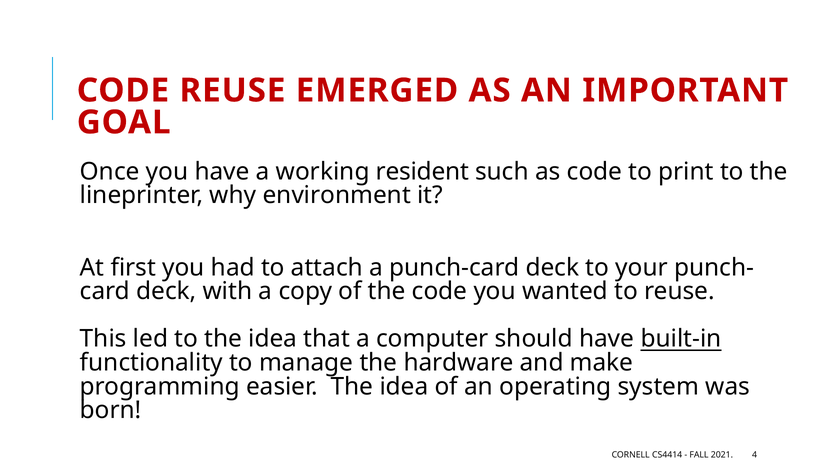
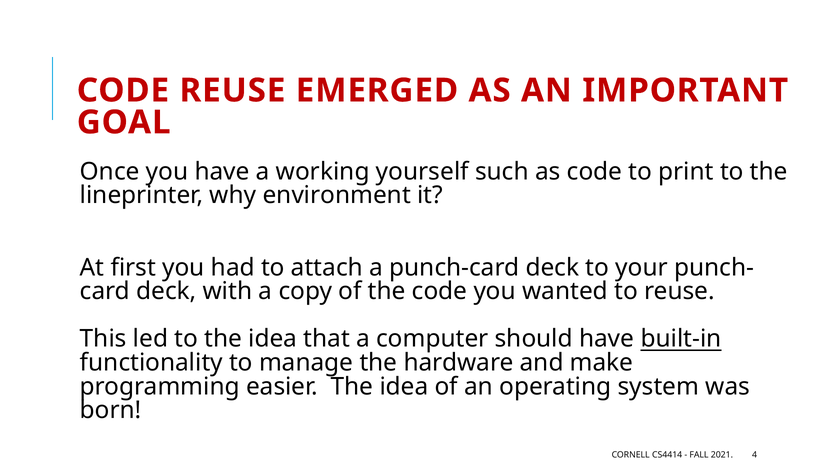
resident: resident -> yourself
